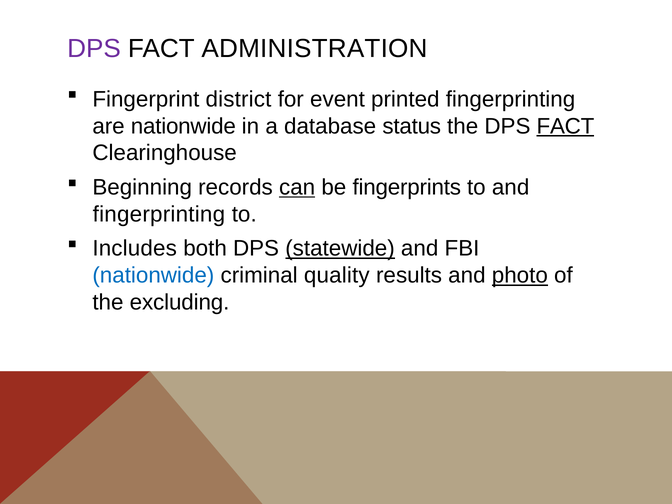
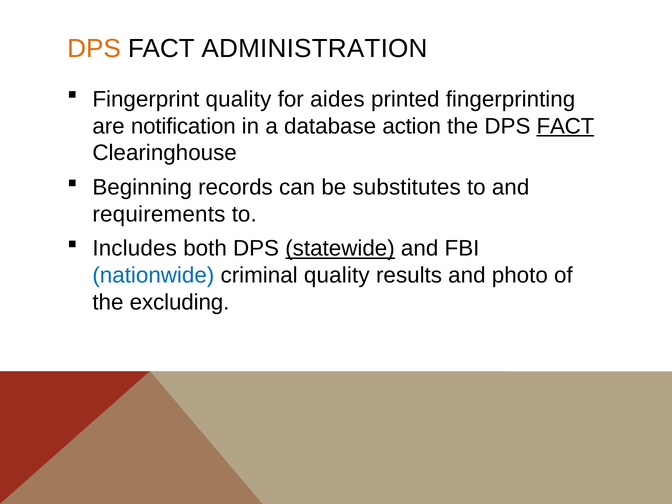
DPS at (94, 49) colour: purple -> orange
Fingerprint district: district -> quality
event: event -> aides
are nationwide: nationwide -> notification
status: status -> action
can underline: present -> none
fingerprints: fingerprints -> substitutes
fingerprinting at (159, 214): fingerprinting -> requirements
photo underline: present -> none
